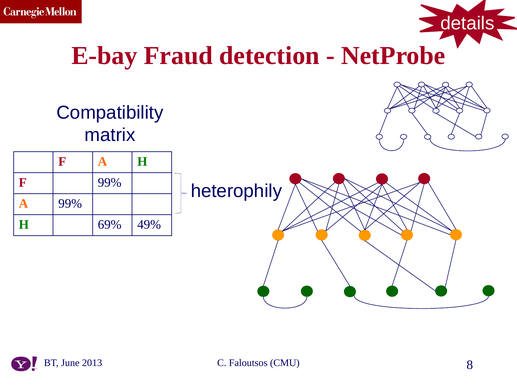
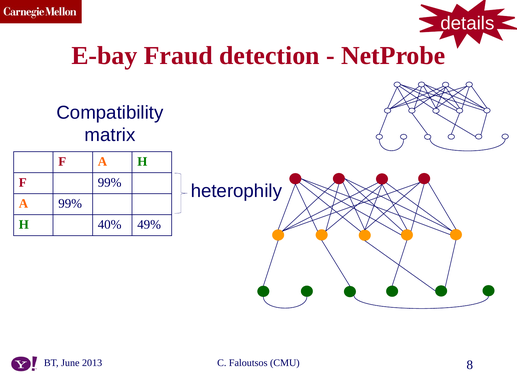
69%: 69% -> 40%
